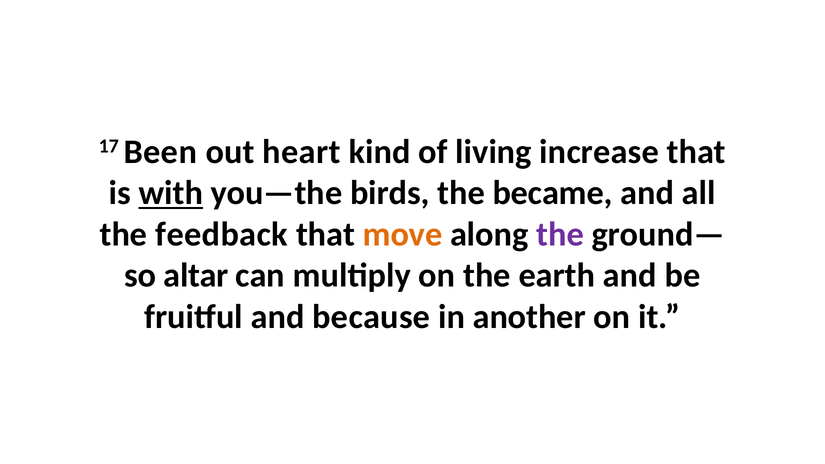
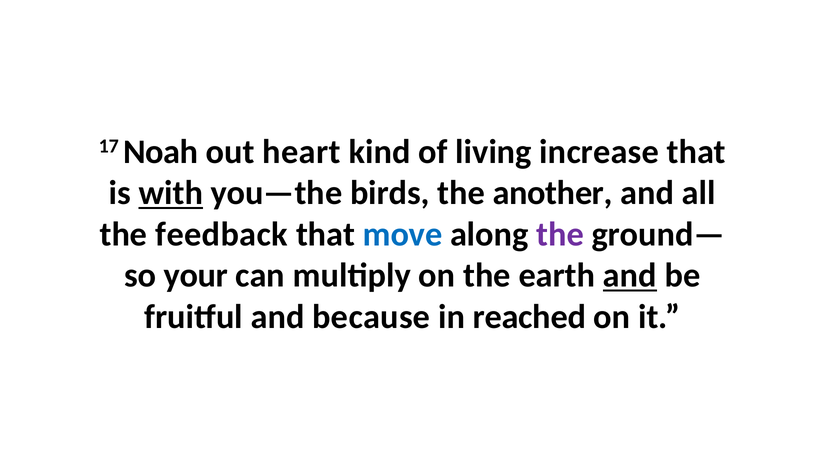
Been: Been -> Noah
became: became -> another
move colour: orange -> blue
altar: altar -> your
and at (630, 276) underline: none -> present
another: another -> reached
